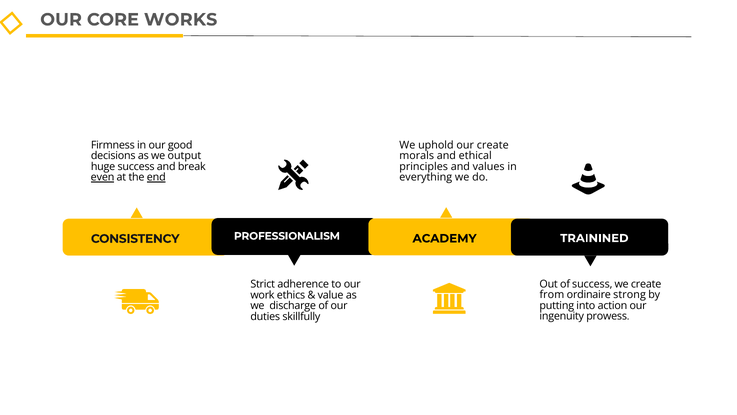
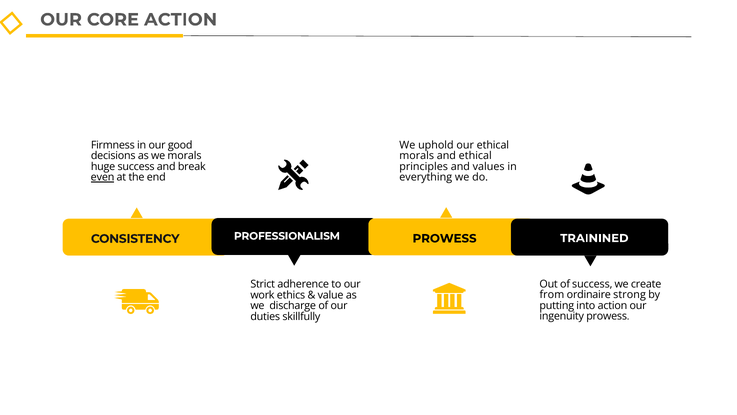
CORE WORKS: WORKS -> ACTION
our create: create -> ethical
we output: output -> morals
end underline: present -> none
ACADEMY at (445, 238): ACADEMY -> PROWESS
